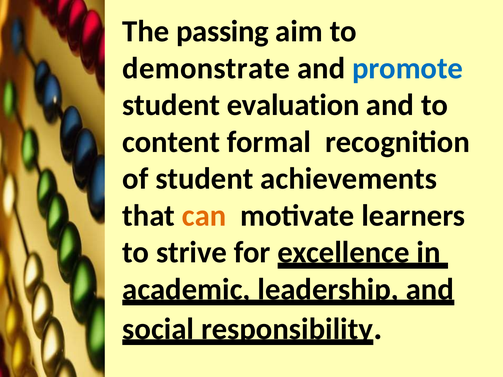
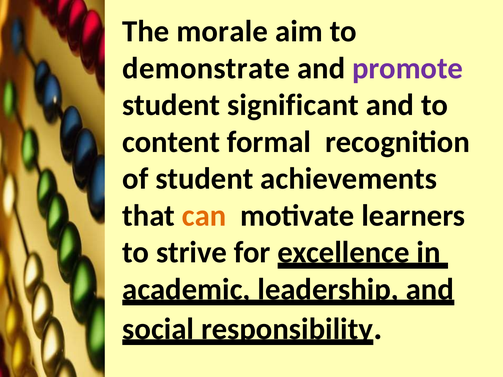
passing: passing -> morale
promote colour: blue -> purple
evaluation: evaluation -> significant
